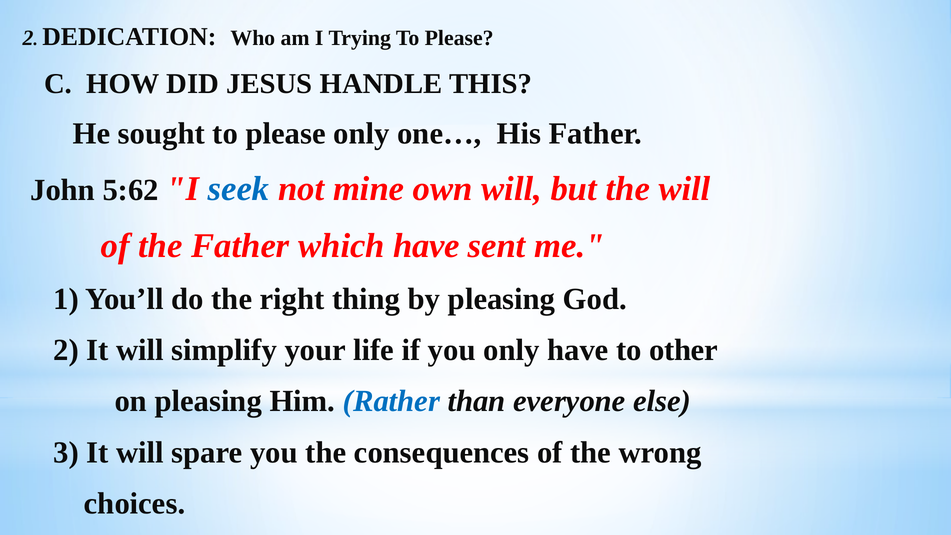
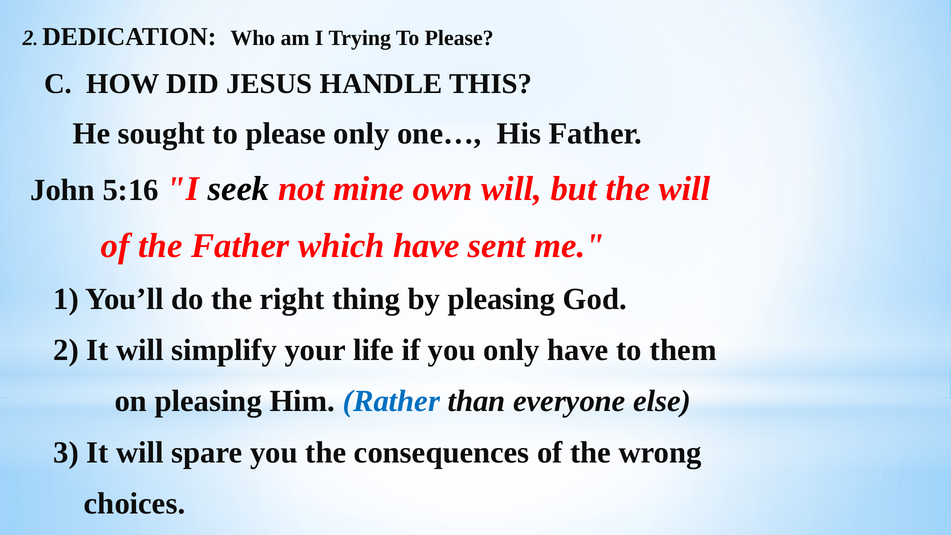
5:62: 5:62 -> 5:16
seek colour: blue -> black
other: other -> them
